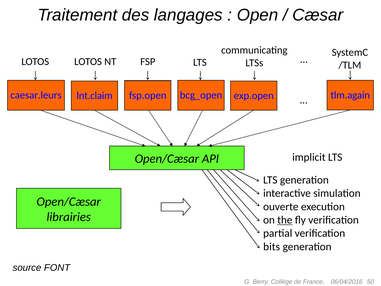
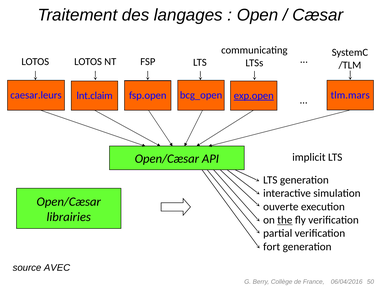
exp.open underline: none -> present
tlm.again: tlm.again -> tlm.mars
bits: bits -> fort
FONT: FONT -> AVEC
